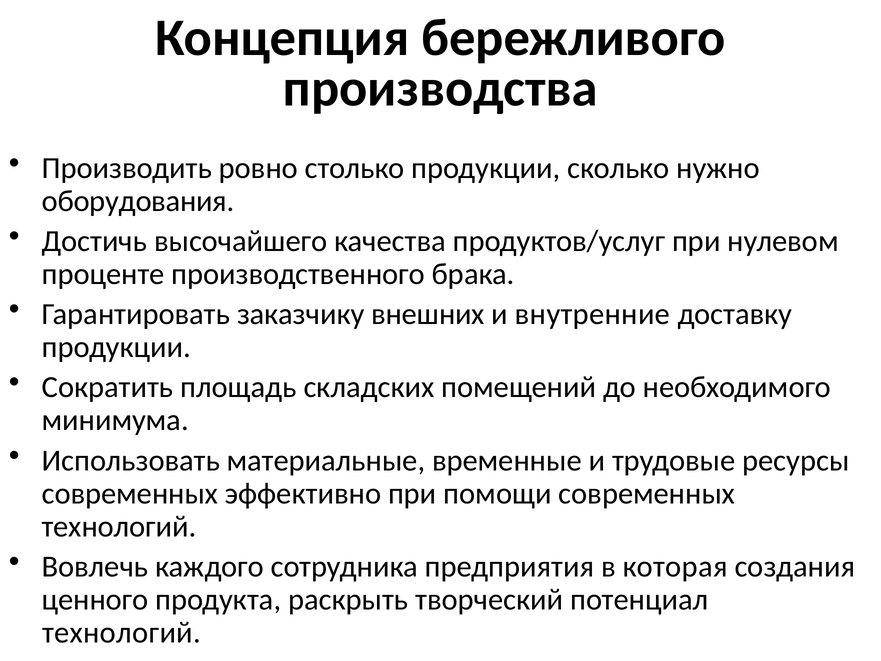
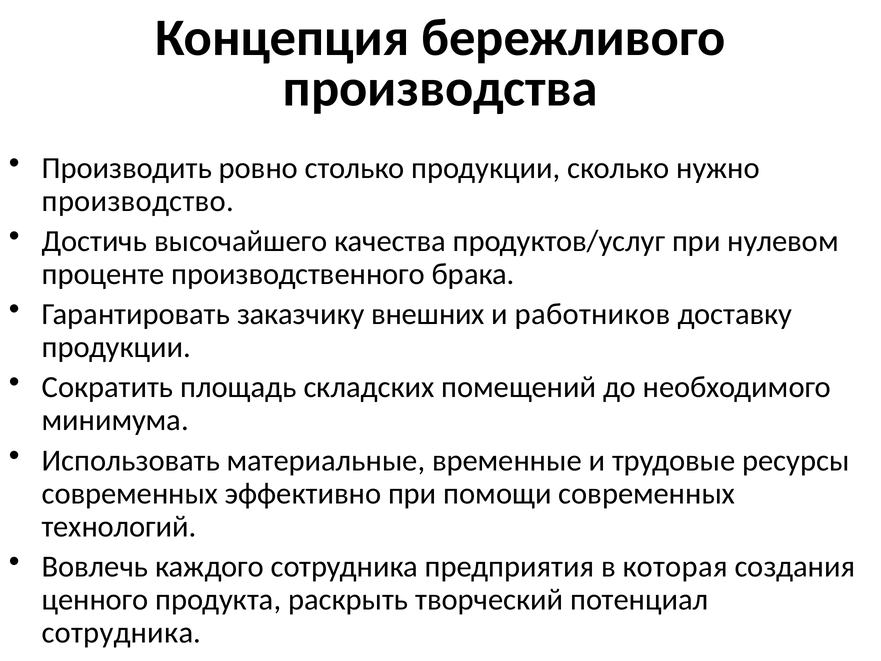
оборудования: оборудования -> производство
внутренние: внутренние -> работников
технологий at (121, 632): технологий -> сотрудника
